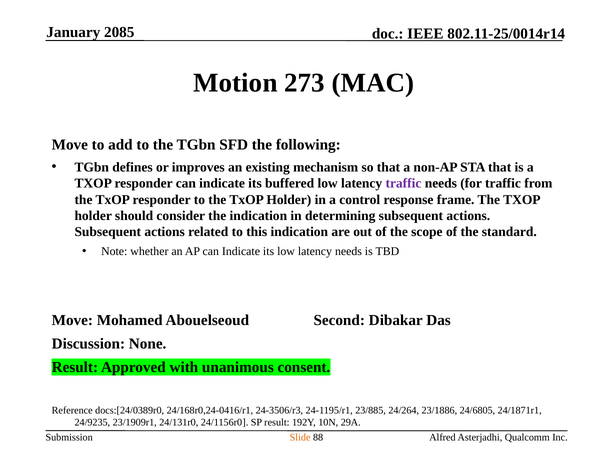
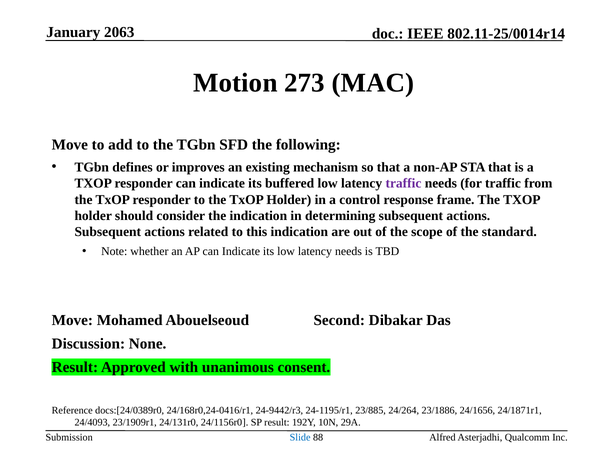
2085: 2085 -> 2063
24-3506/r3: 24-3506/r3 -> 24-9442/r3
24/6805: 24/6805 -> 24/1656
24/9235: 24/9235 -> 24/4093
Slide colour: orange -> blue
